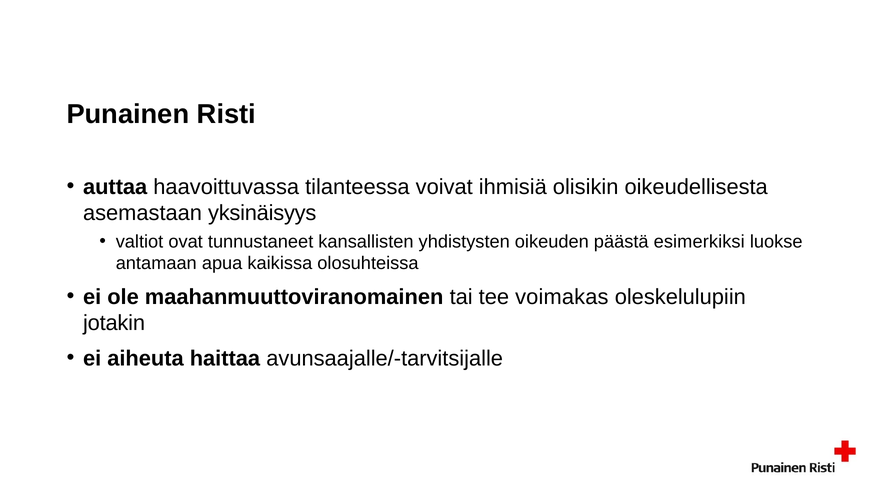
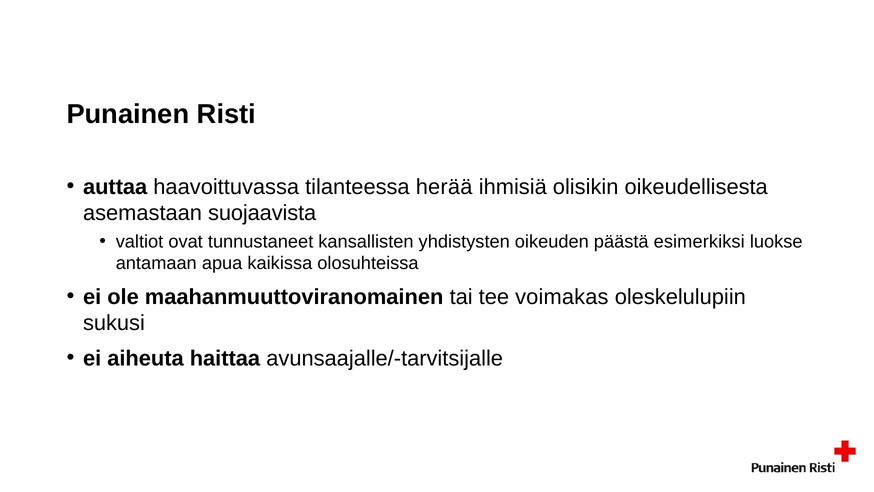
voivat: voivat -> herää
yksinäisyys: yksinäisyys -> suojaavista
jotakin: jotakin -> sukusi
